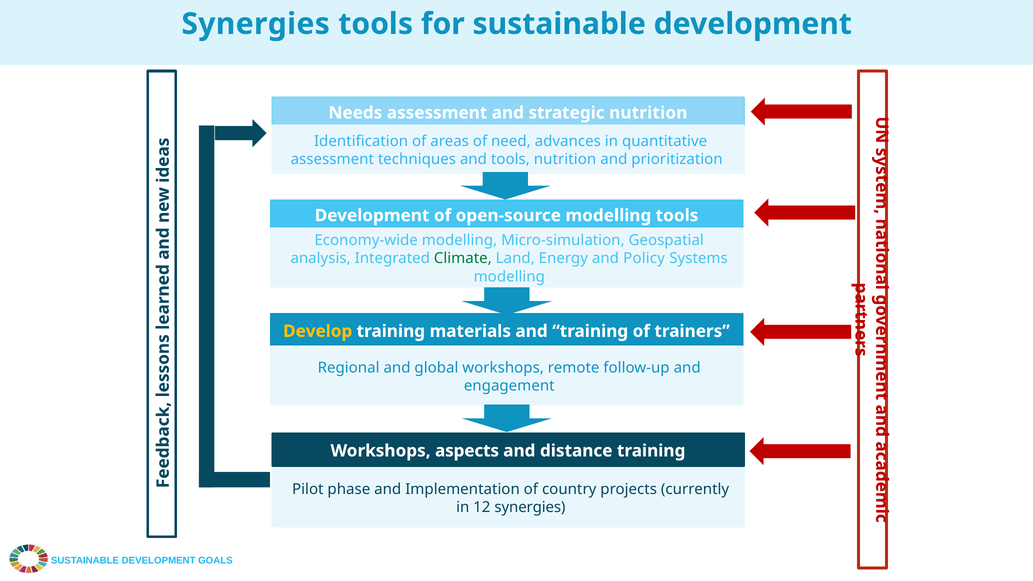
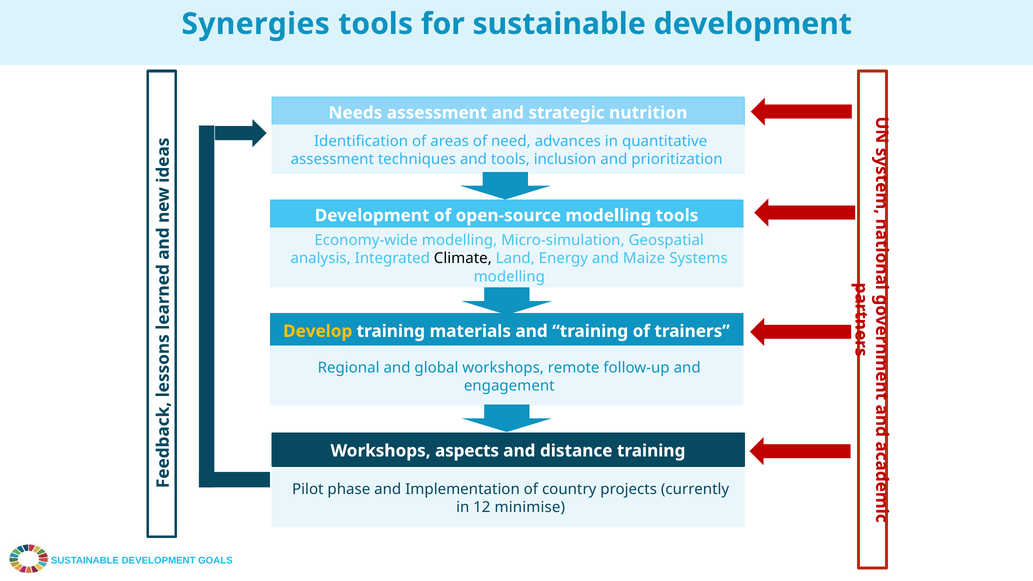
tools nutrition: nutrition -> inclusion
Climate colour: green -> black
Policy: Policy -> Maize
12 synergies: synergies -> minimise
